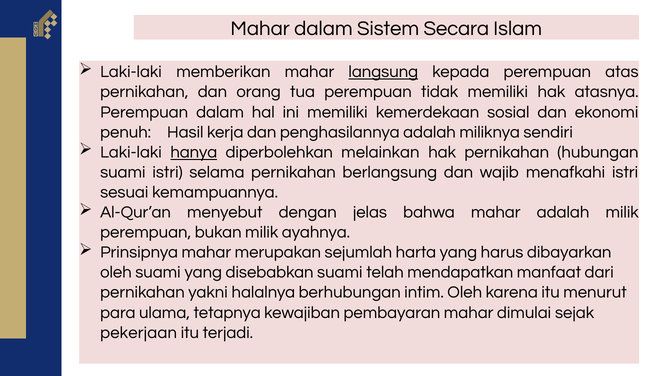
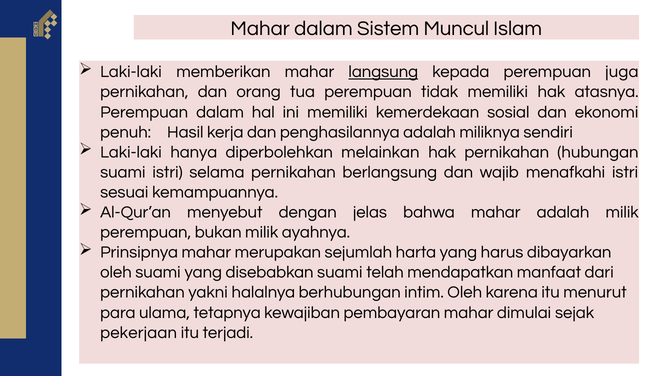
Secara: Secara -> Muncul
atas: atas -> juga
hanya underline: present -> none
